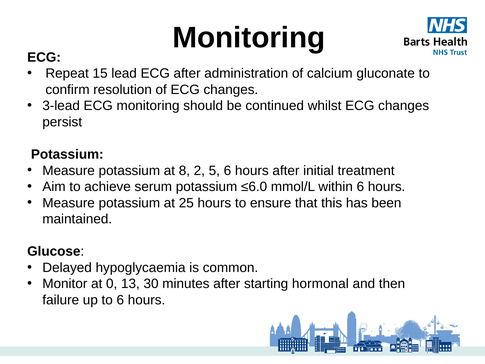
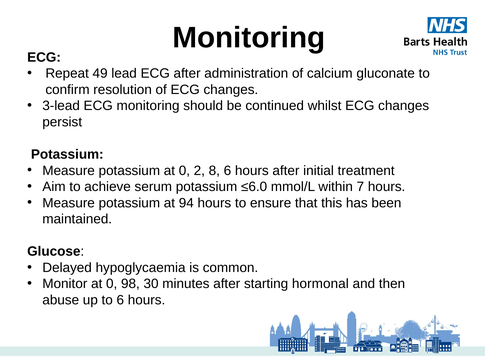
15: 15 -> 49
potassium at 8: 8 -> 0
5: 5 -> 8
within 6: 6 -> 7
25: 25 -> 94
13: 13 -> 98
failure: failure -> abuse
